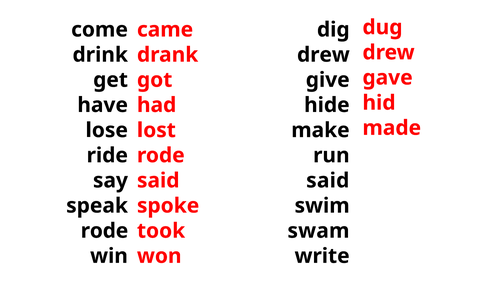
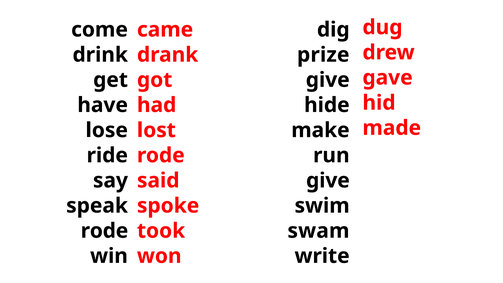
drew at (323, 55): drew -> prize
said at (328, 180): said -> give
